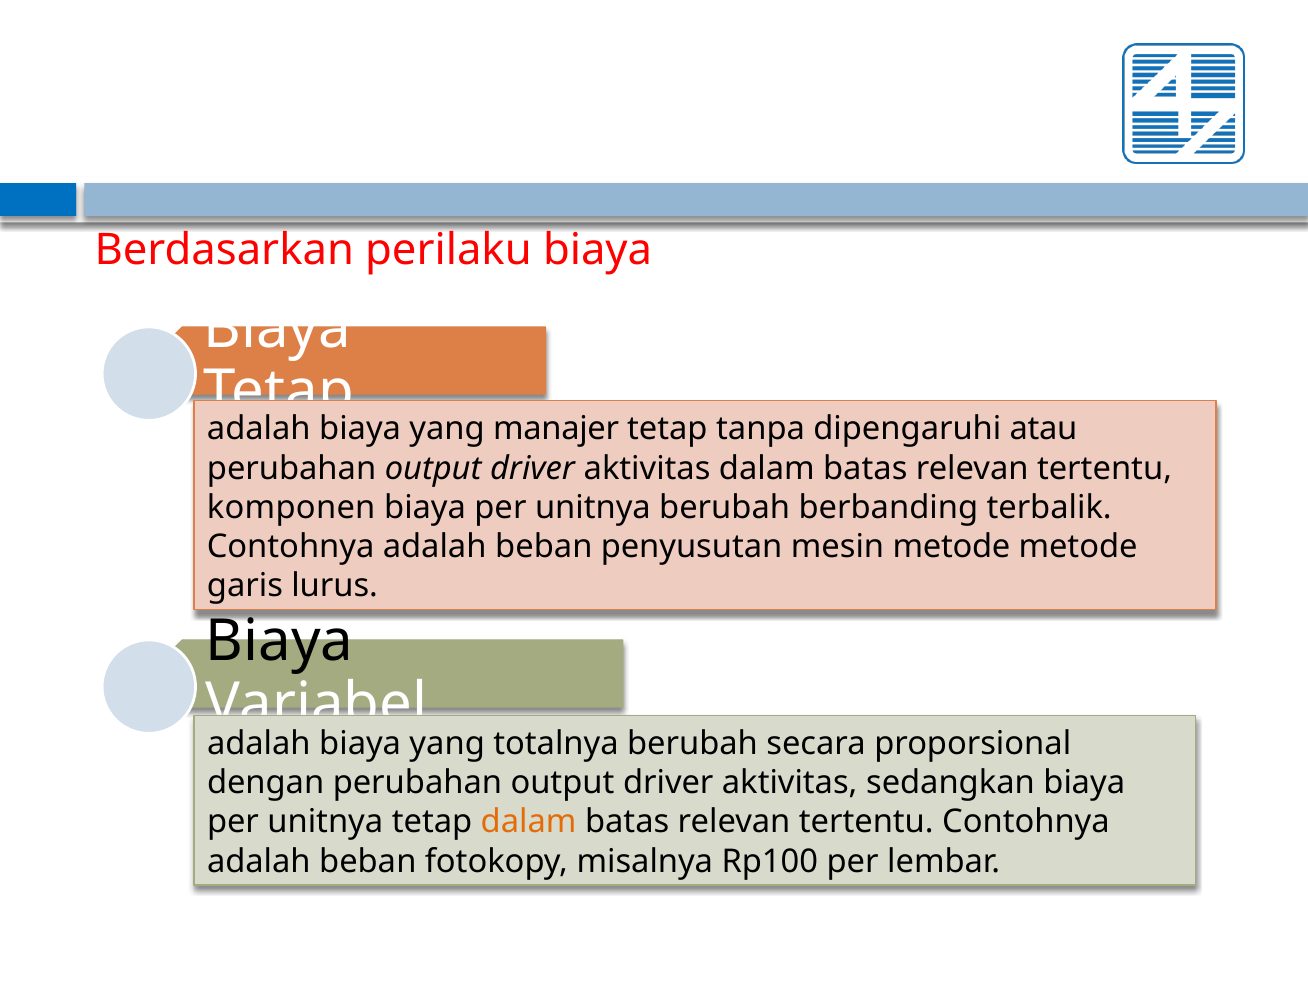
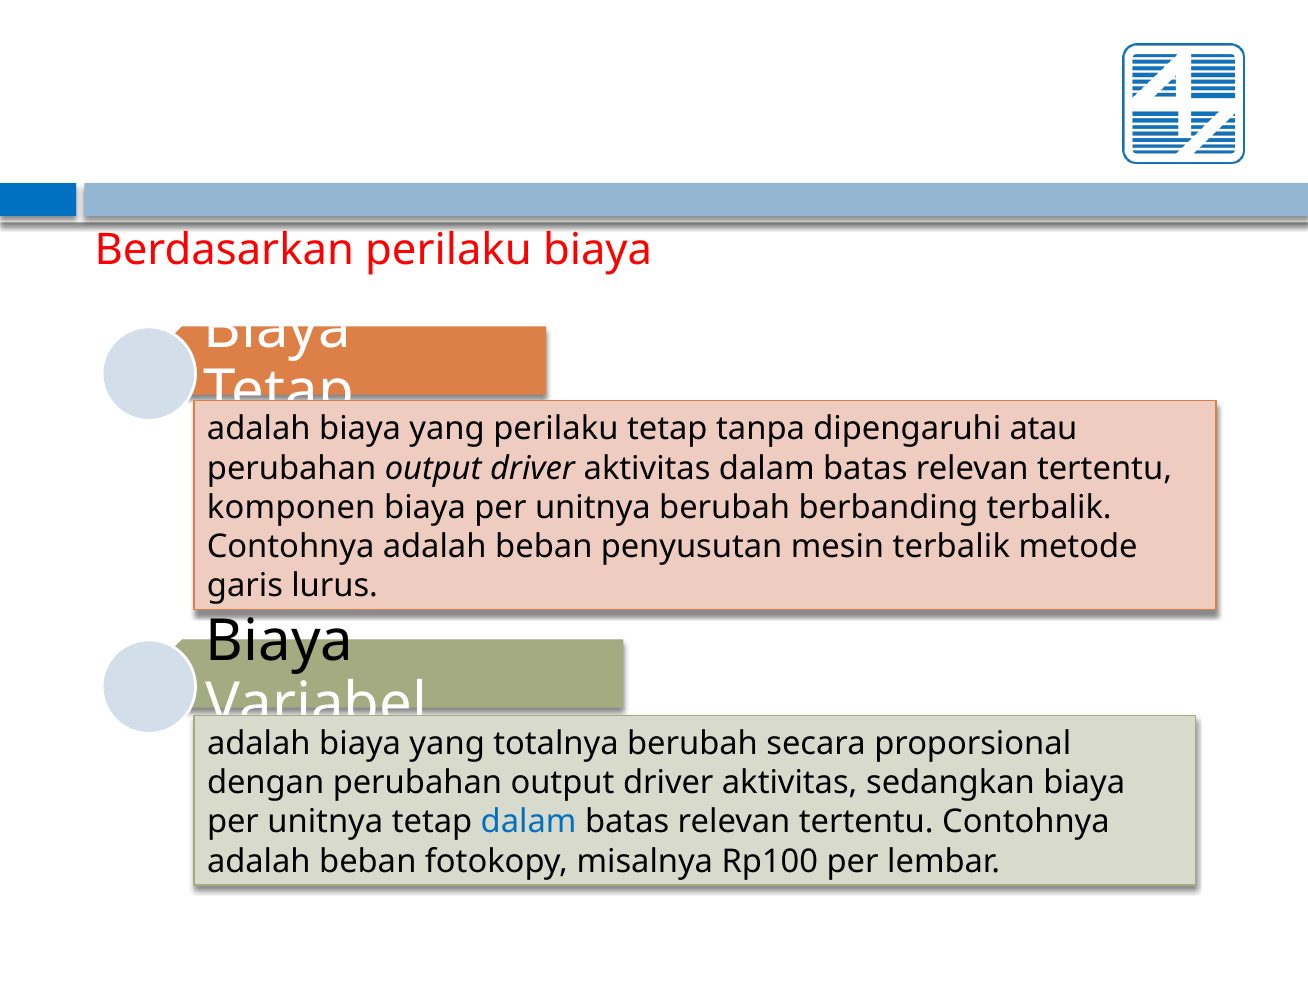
yang manajer: manajer -> perilaku
mesin metode: metode -> terbalik
dalam at (529, 822) colour: orange -> blue
